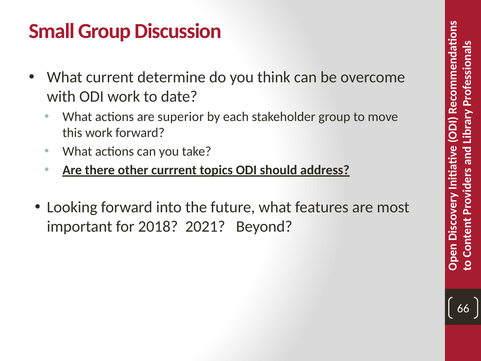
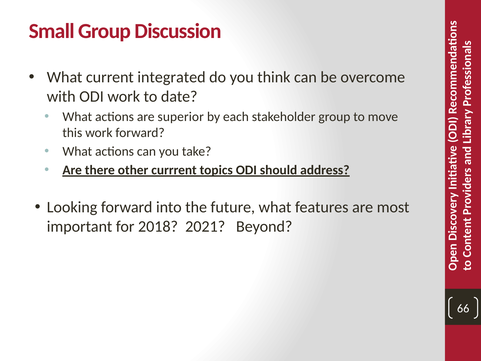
determine: determine -> integrated
